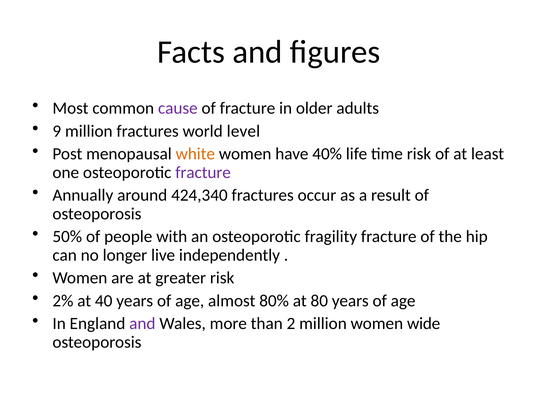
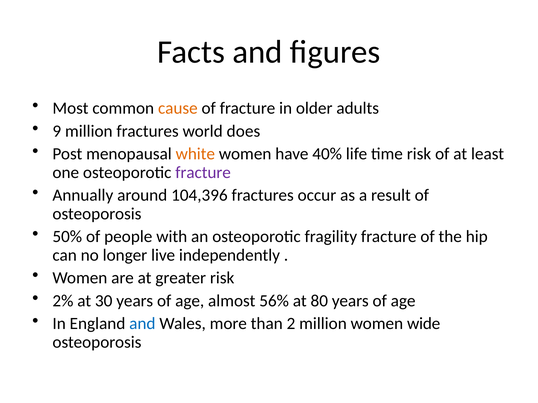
cause colour: purple -> orange
level: level -> does
424,340: 424,340 -> 104,396
40: 40 -> 30
80%: 80% -> 56%
and at (142, 324) colour: purple -> blue
